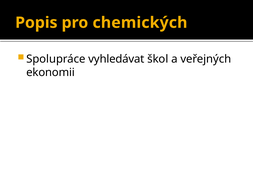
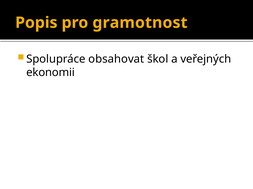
chemických: chemických -> gramotnost
vyhledávat: vyhledávat -> obsahovat
